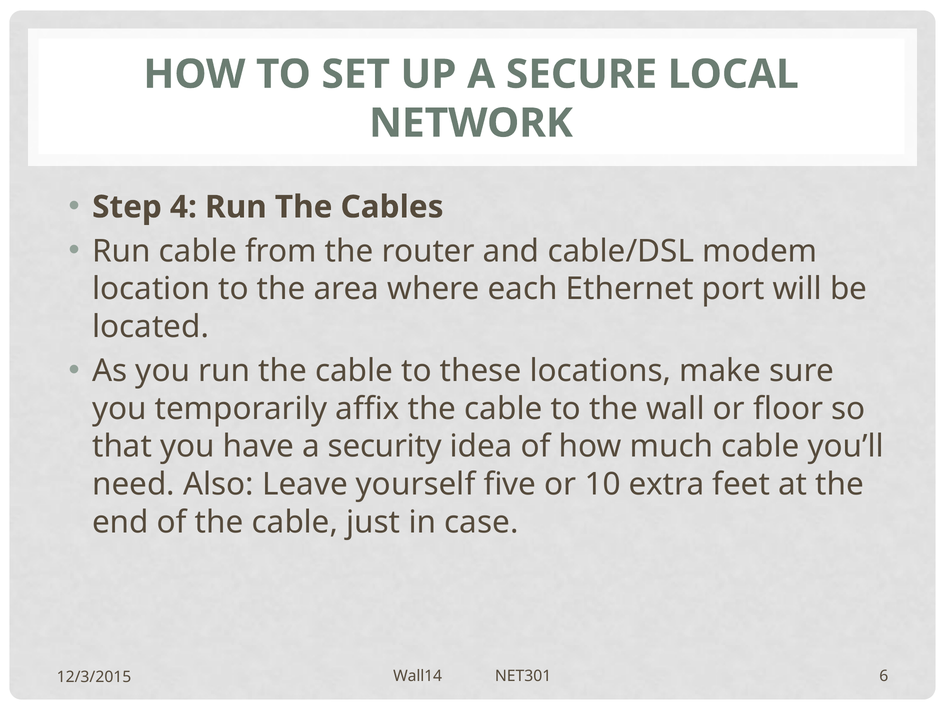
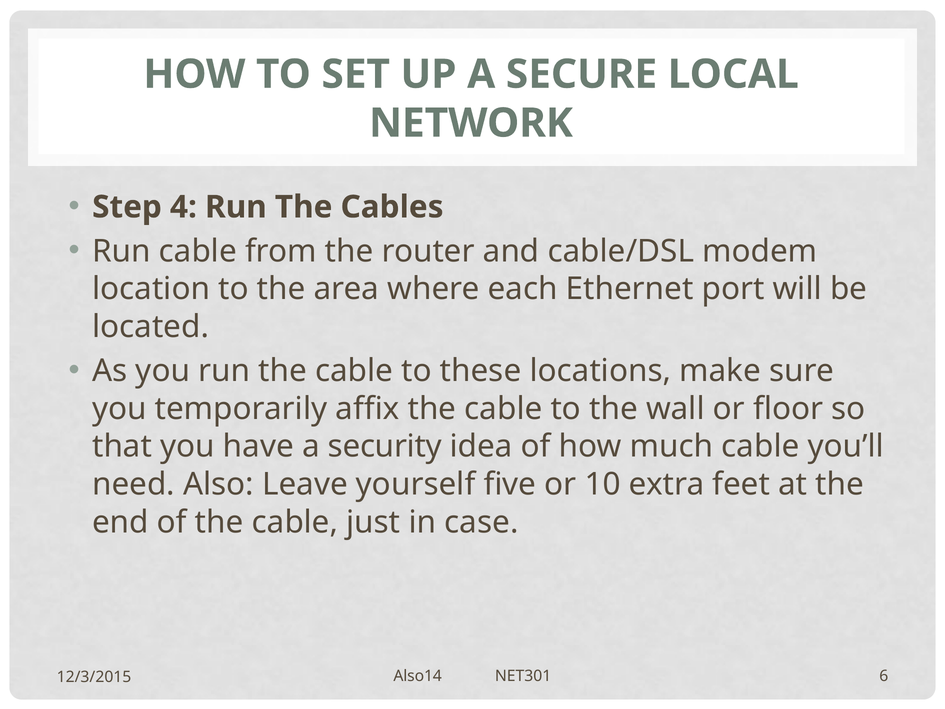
Wall14: Wall14 -> Also14
